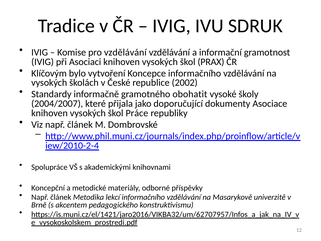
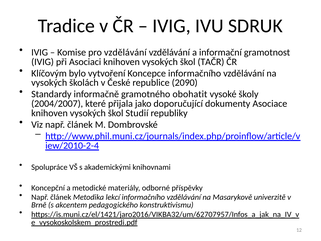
PRAX: PRAX -> TAČR
2002: 2002 -> 2090
Práce: Práce -> Studií
